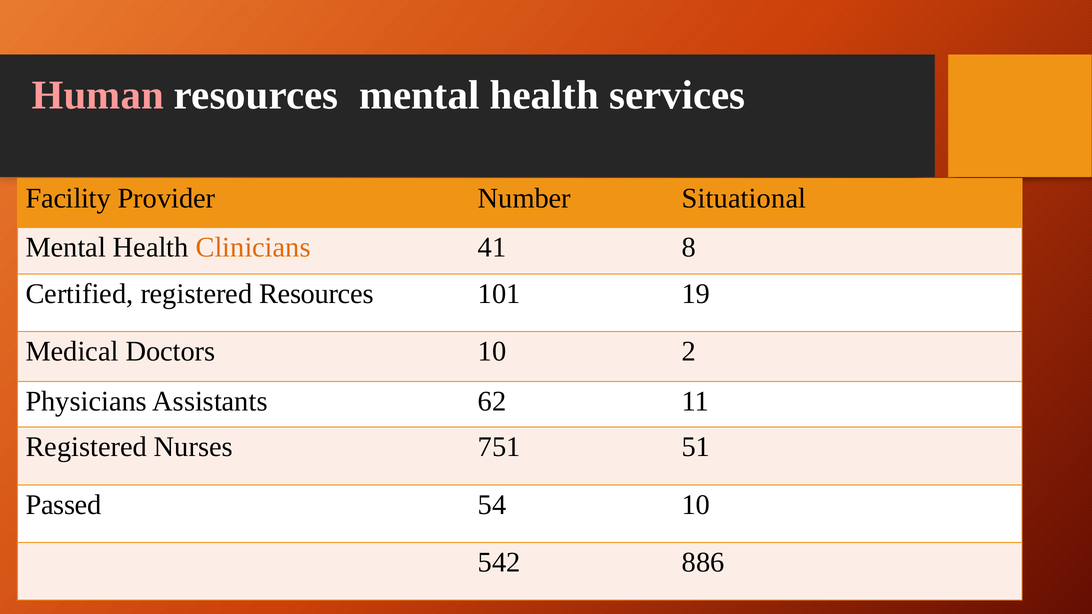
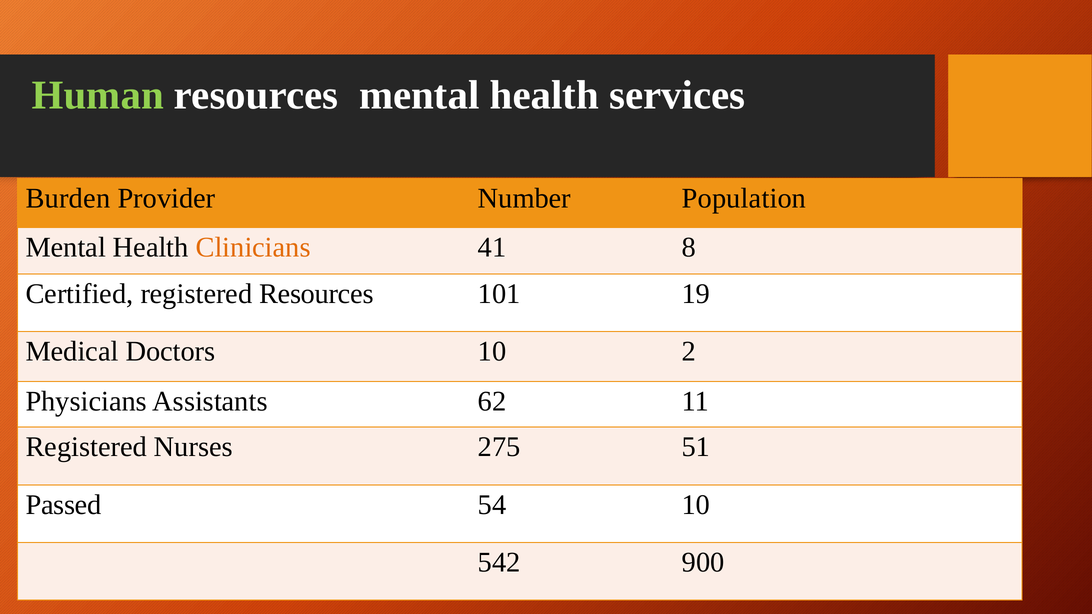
Human colour: pink -> light green
Facility: Facility -> Burden
Situational: Situational -> Population
751: 751 -> 275
886: 886 -> 900
